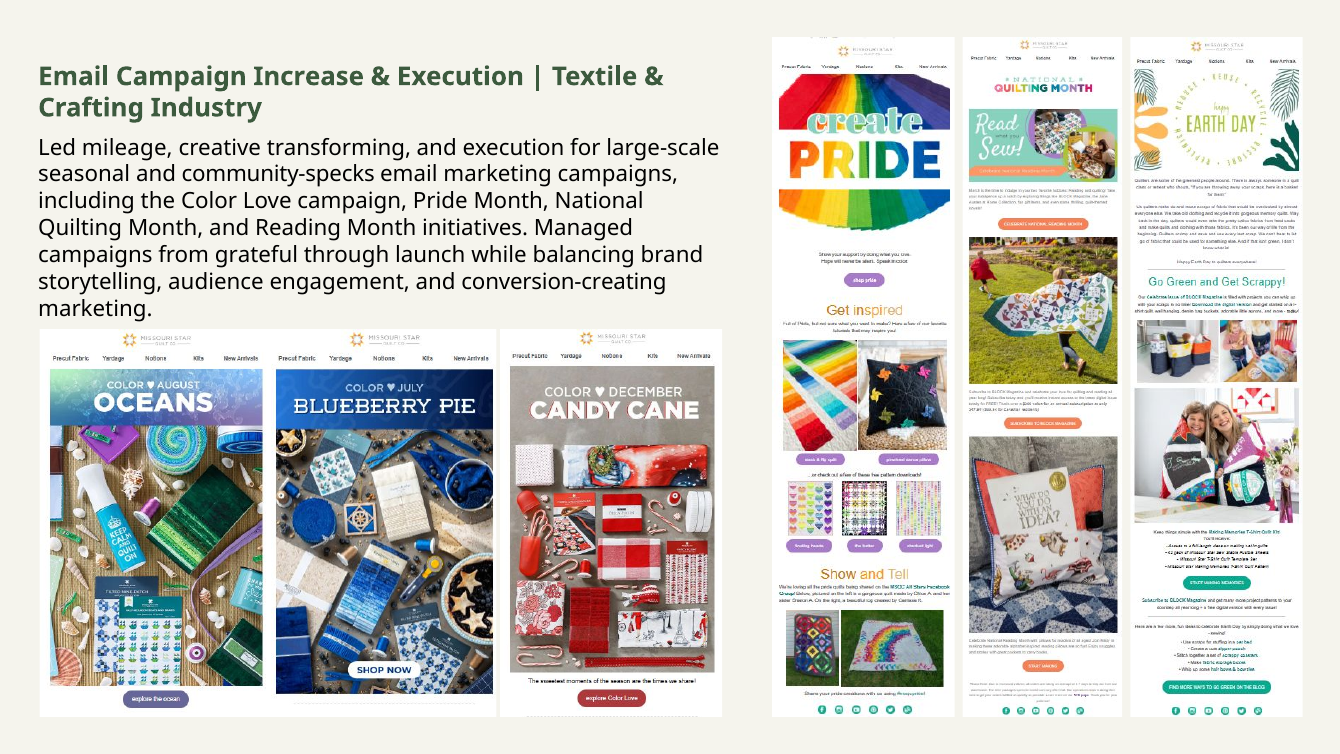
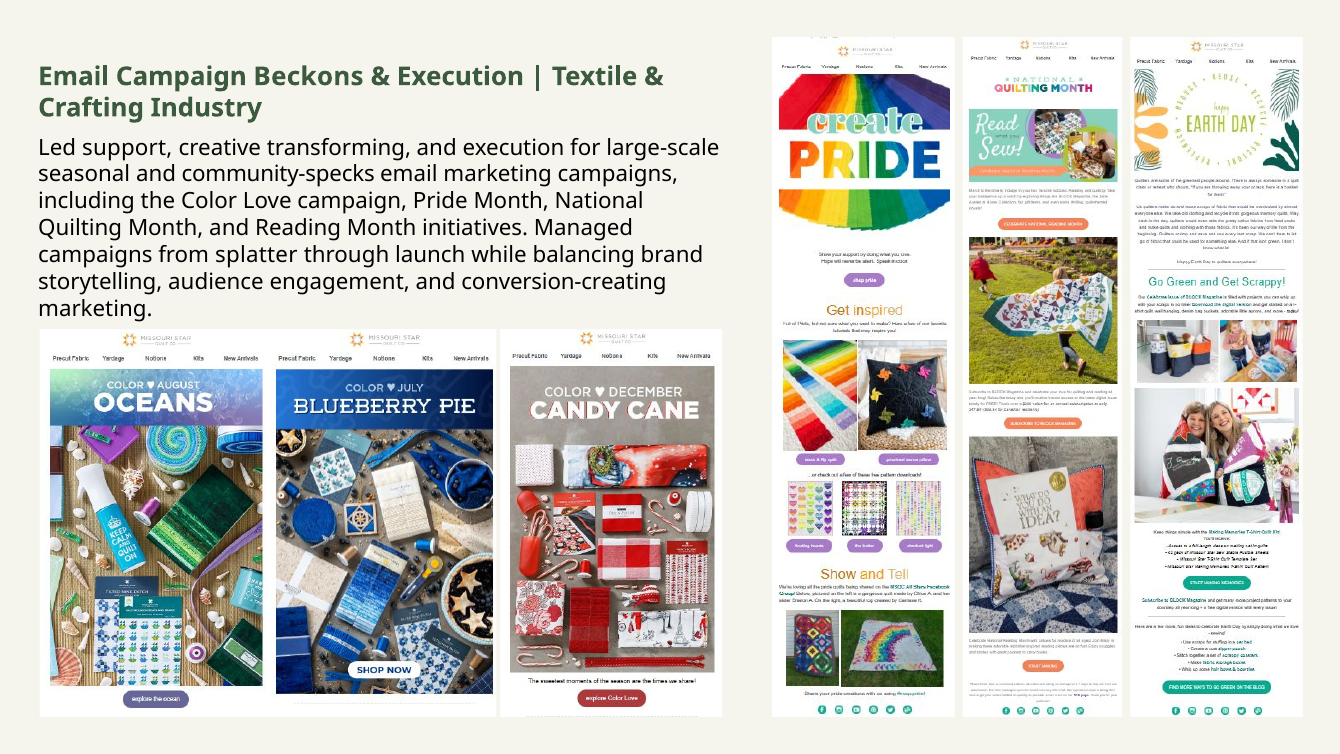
Increase: Increase -> Beckons
mileage: mileage -> support
grateful: grateful -> splatter
